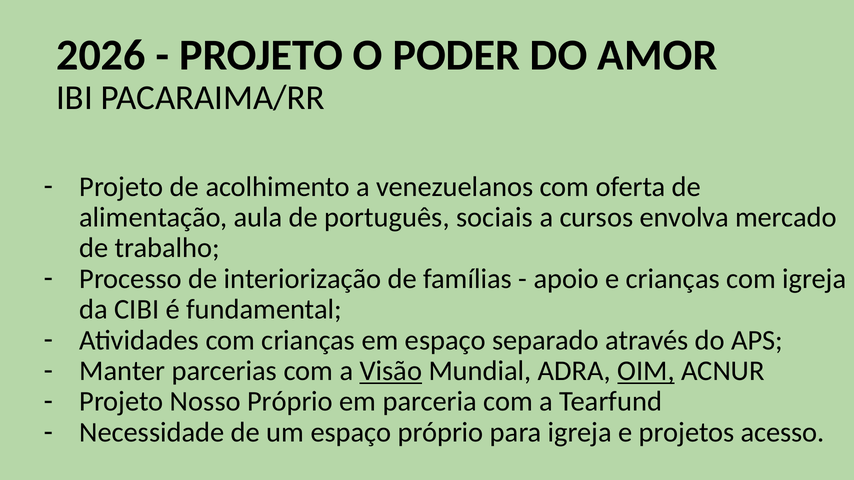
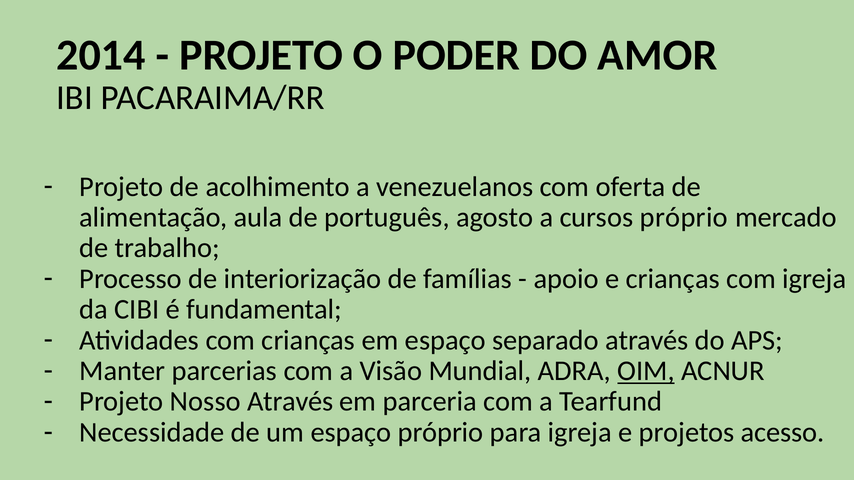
2026: 2026 -> 2014
sociais: sociais -> agosto
cursos envolva: envolva -> próprio
Visão underline: present -> none
Nosso Próprio: Próprio -> Através
